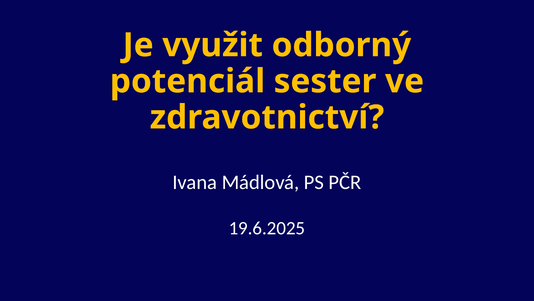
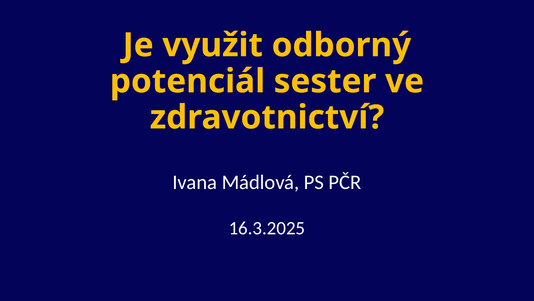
19.6.2025: 19.6.2025 -> 16.3.2025
